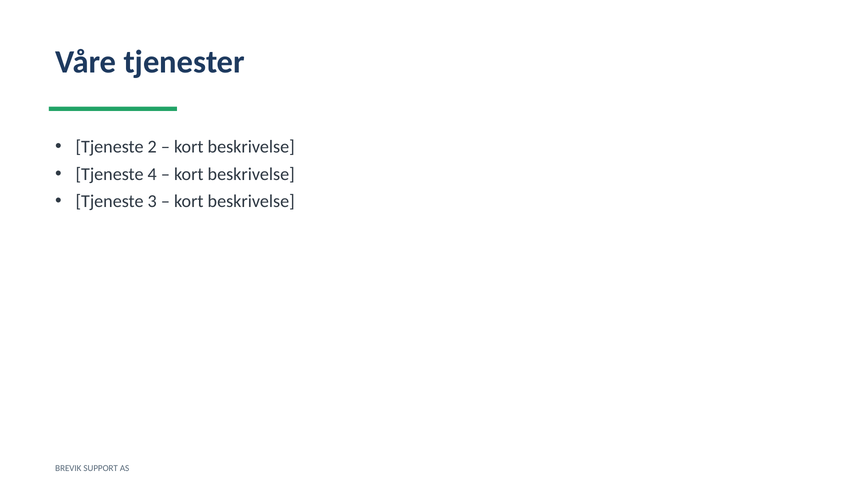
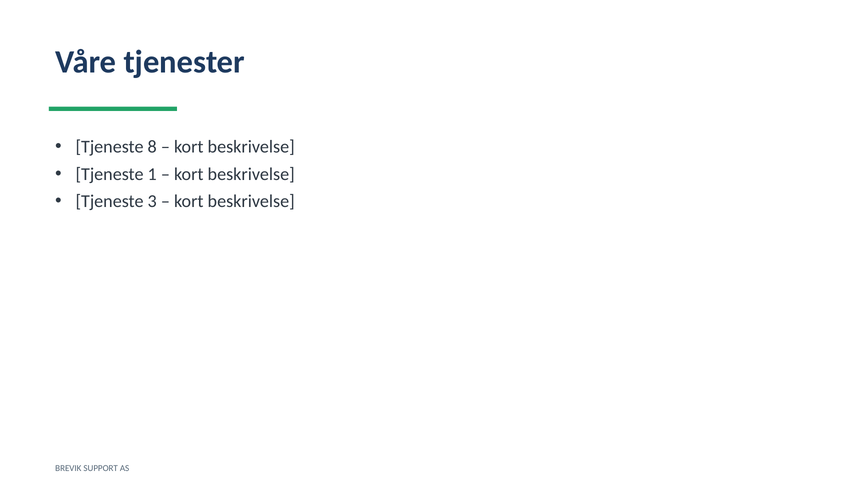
2: 2 -> 8
4: 4 -> 1
